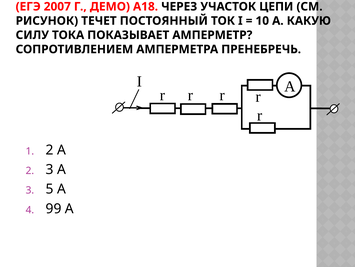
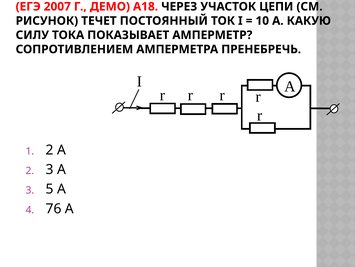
99: 99 -> 76
